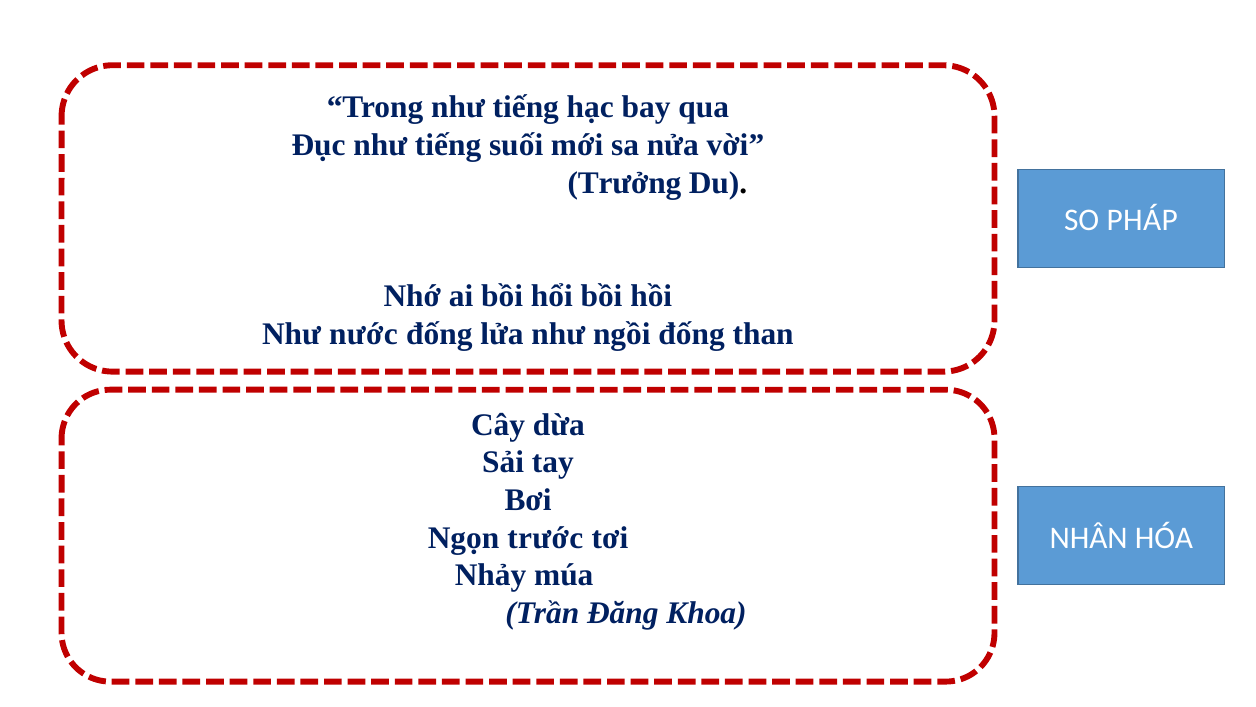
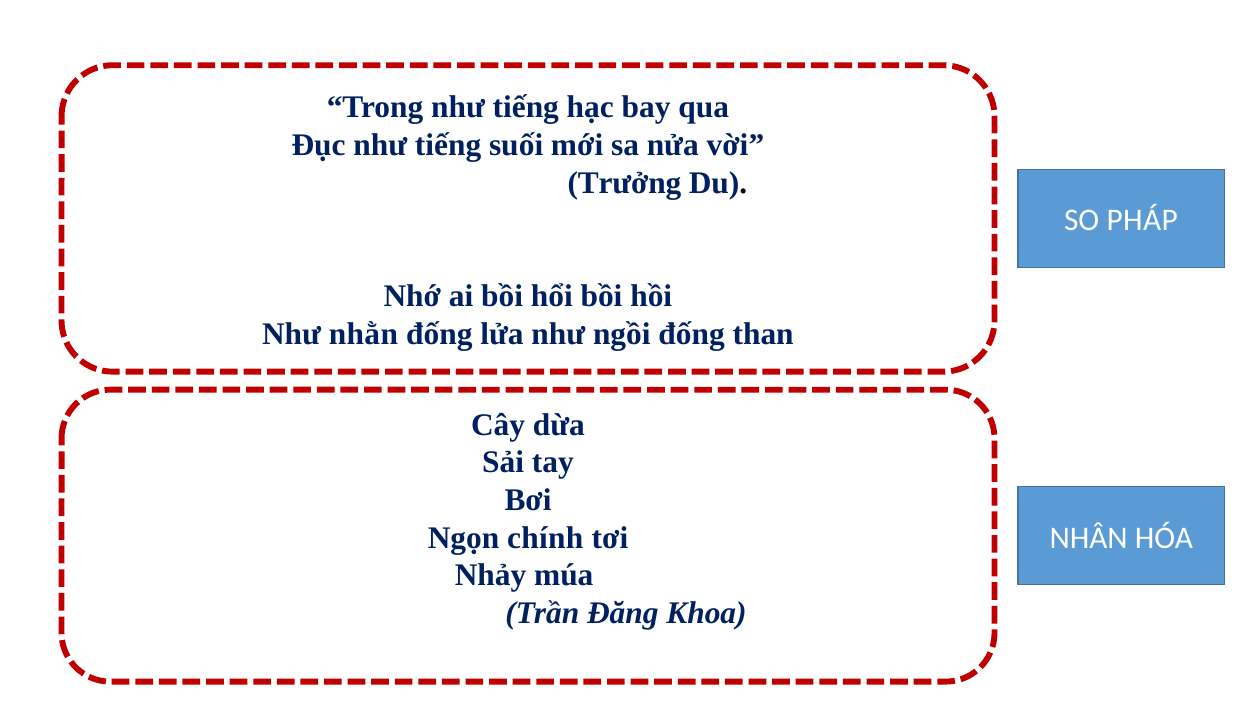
nước: nước -> nhằn
trước: trước -> chính
